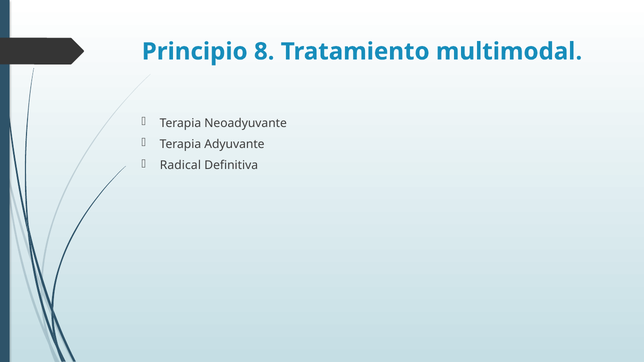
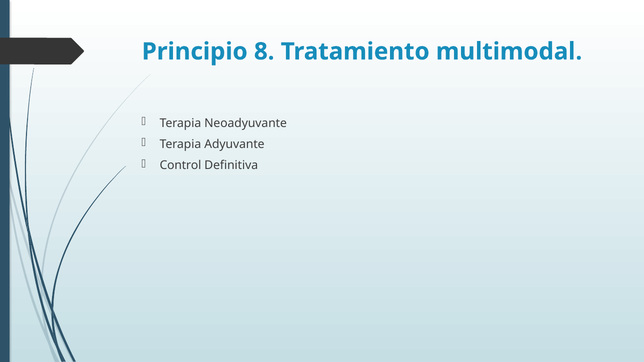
Radical: Radical -> Control
